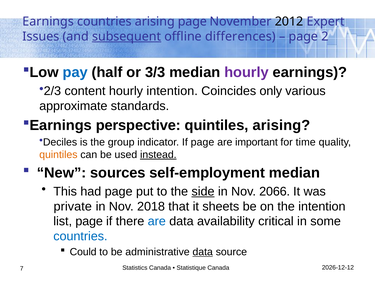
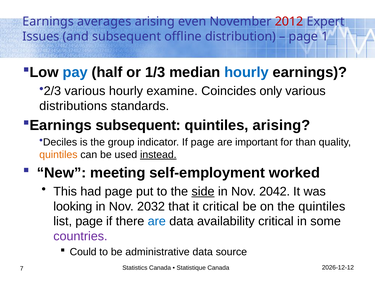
Earnings countries: countries -> averages
arising page: page -> even
2012 colour: black -> red
subsequent at (127, 36) underline: present -> none
differences: differences -> distribution
2: 2 -> 1
3/3: 3/3 -> 1/3
hourly at (247, 73) colour: purple -> blue
content at (85, 91): content -> various
hourly intention: intention -> examine
approximate: approximate -> distributions
perspective at (138, 125): perspective -> subsequent
time: time -> than
sources: sources -> meeting
self-employment median: median -> worked
2066: 2066 -> 2042
private: private -> looking
2018: 2018 -> 2032
it sheets: sheets -> critical
the intention: intention -> quintiles
countries at (80, 237) colour: blue -> purple
data at (203, 252) underline: present -> none
